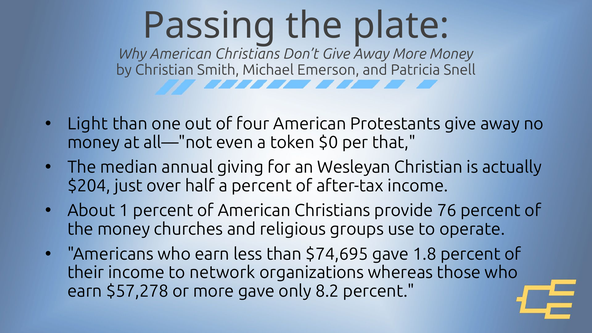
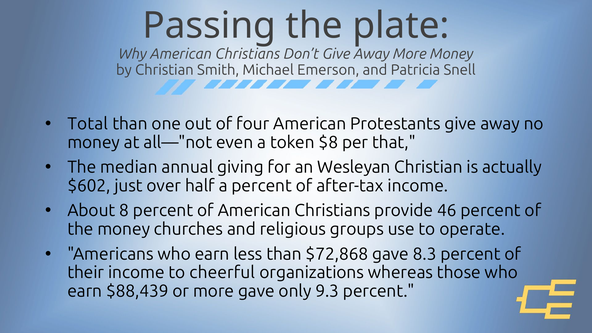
Light: Light -> Total
$0: $0 -> $8
$204: $204 -> $602
1: 1 -> 8
76: 76 -> 46
$74,695: $74,695 -> $72,868
1.8: 1.8 -> 8.3
network: network -> cheerful
$57,278: $57,278 -> $88,439
8.2: 8.2 -> 9.3
